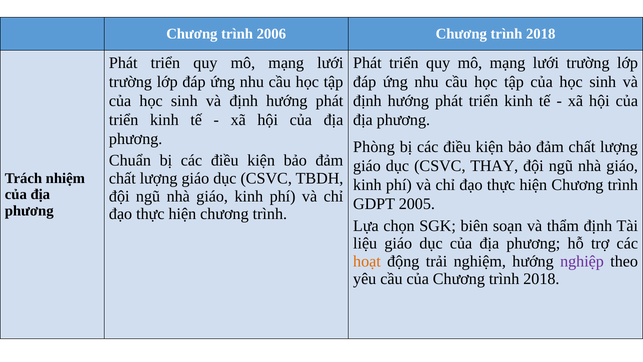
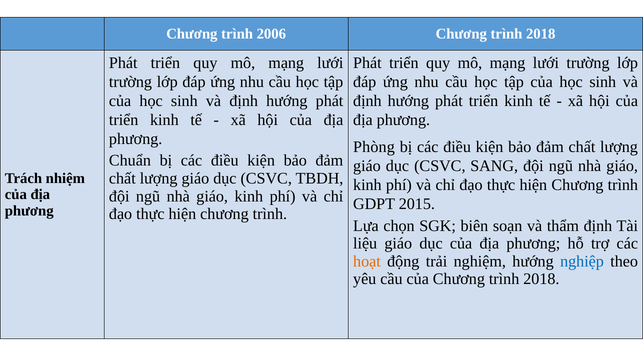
THAY: THAY -> SANG
2005: 2005 -> 2015
nghiệp colour: purple -> blue
